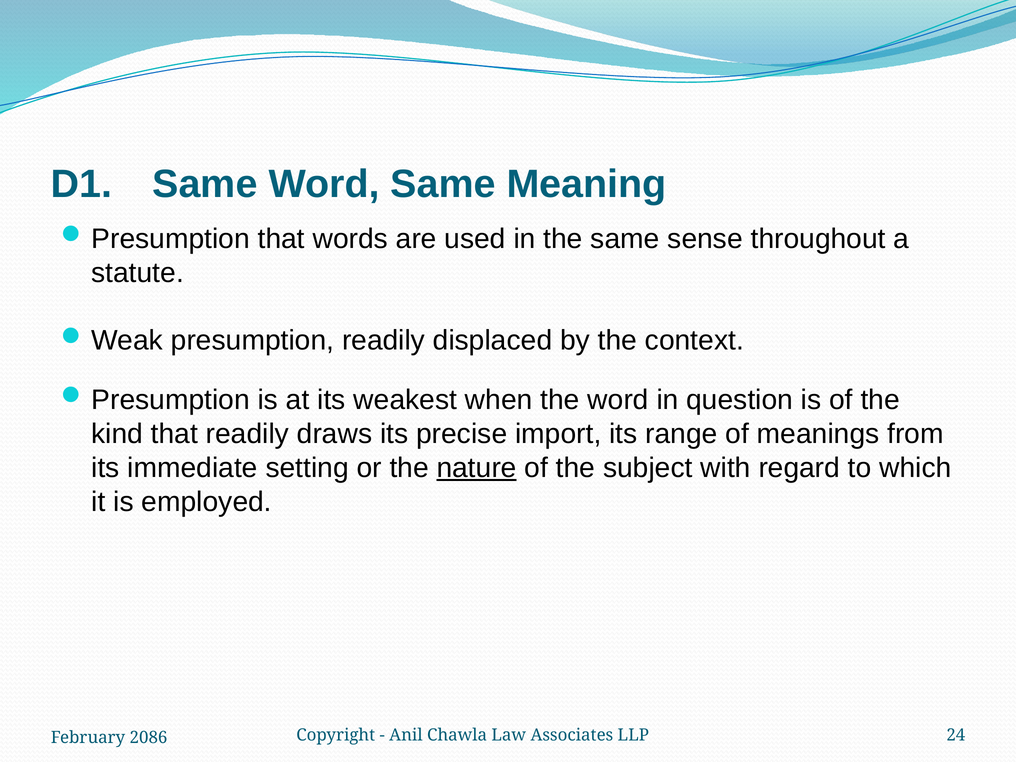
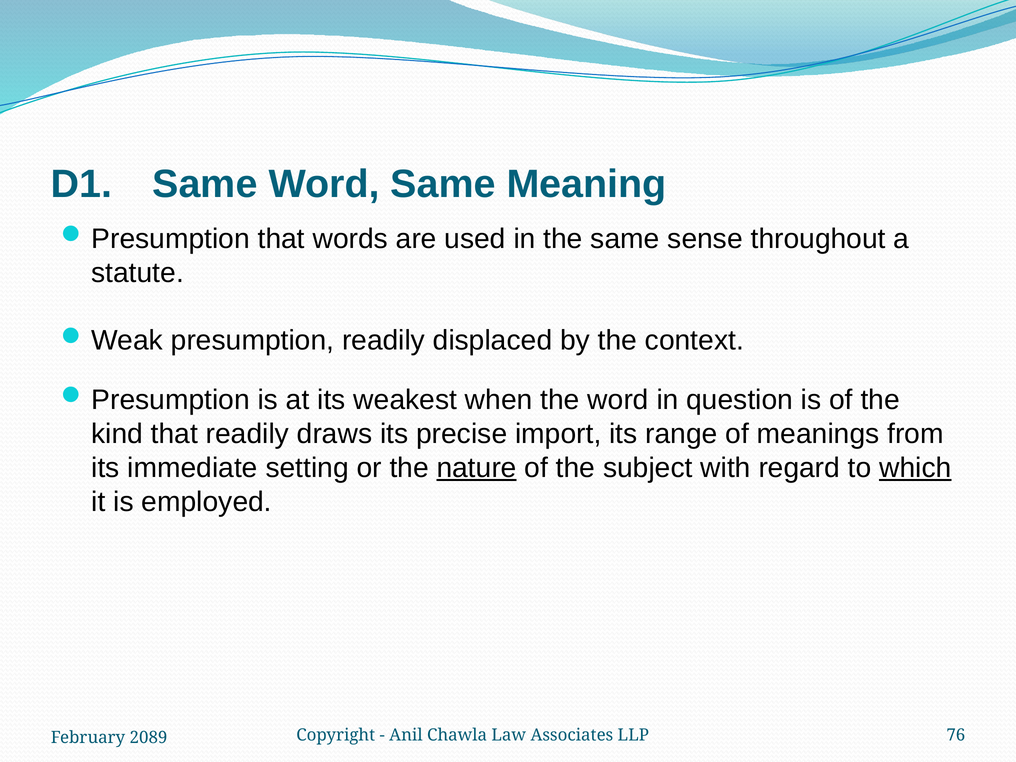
which underline: none -> present
24: 24 -> 76
2086: 2086 -> 2089
